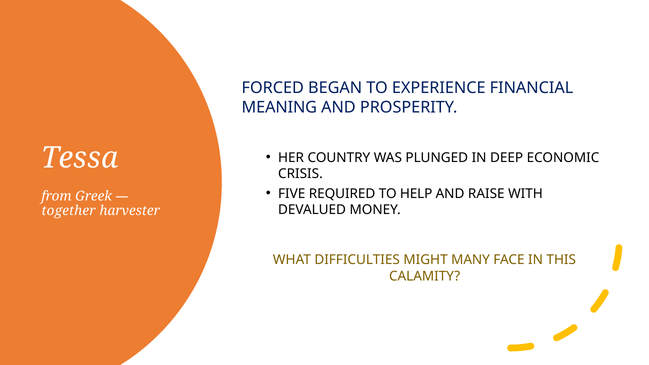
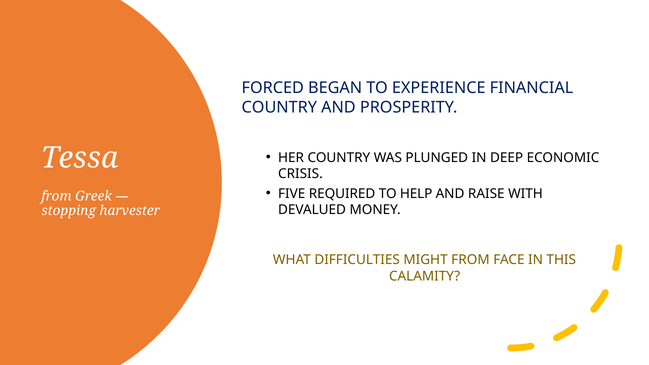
MEANING at (279, 107): MEANING -> COUNTRY
together: together -> stopping
MIGHT MANY: MANY -> FROM
